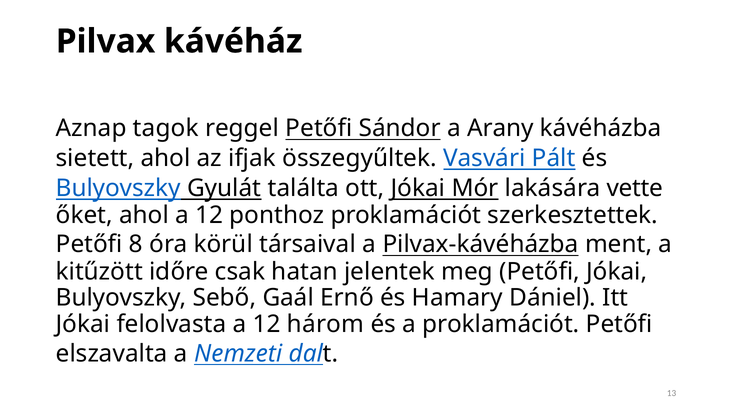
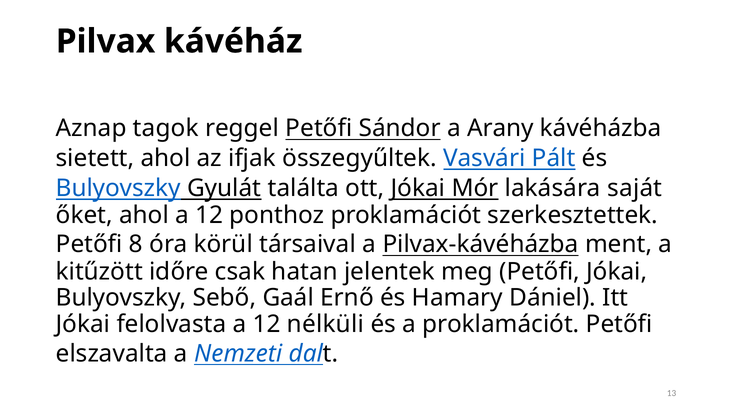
vette: vette -> saját
három: három -> nélküli
